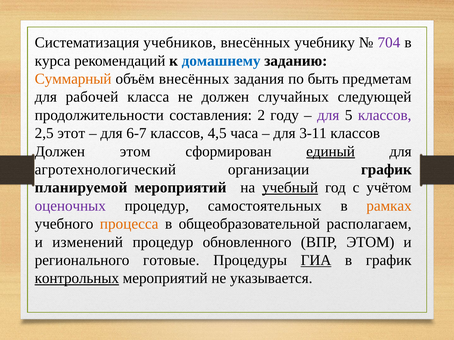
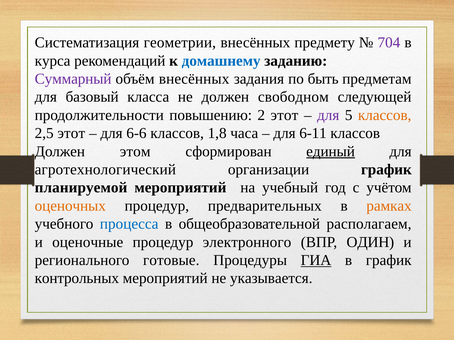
учебников: учебников -> геометрии
учебнику: учебнику -> предмету
Суммарный colour: orange -> purple
рабочей: рабочей -> базовый
случайных: случайных -> свободном
составления: составления -> повышению
2 году: году -> этот
классов at (385, 115) colour: purple -> orange
6-7: 6-7 -> 6-6
4,5: 4,5 -> 1,8
3-11: 3-11 -> 6-11
учебный underline: present -> none
оценочных colour: purple -> orange
самостоятельных: самостоятельных -> предварительных
процесса colour: orange -> blue
изменений: изменений -> оценочные
обновленного: обновленного -> электронного
ВПР ЭТОМ: ЭТОМ -> ОДИН
контрольных underline: present -> none
